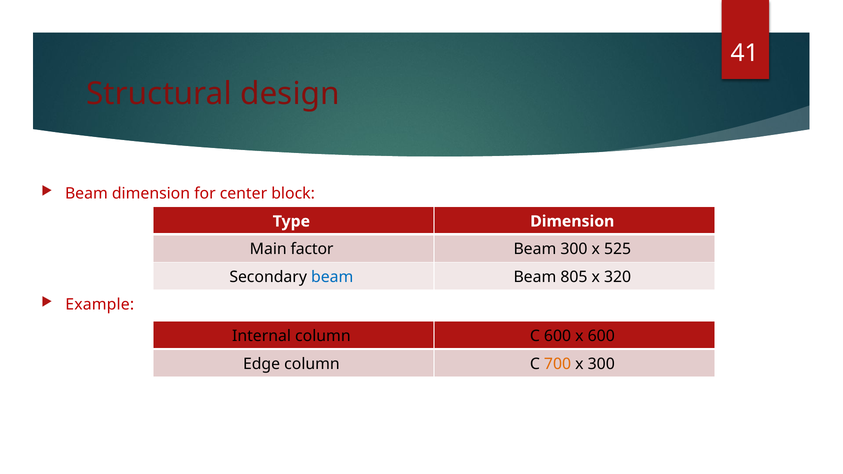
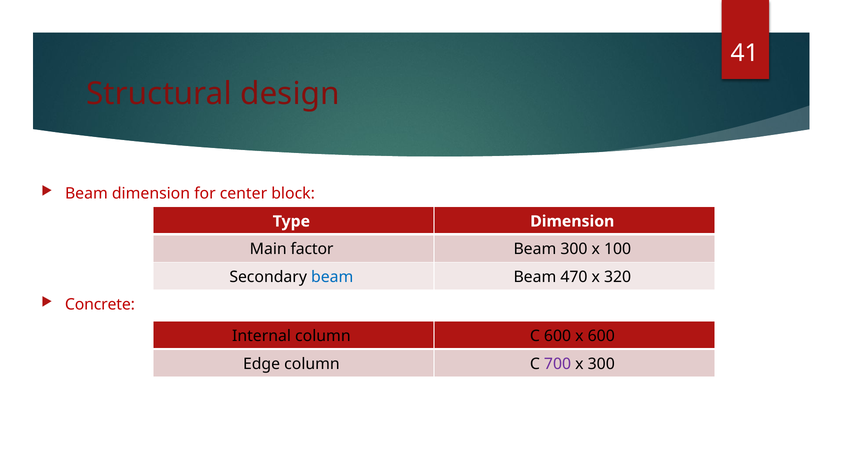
525: 525 -> 100
805: 805 -> 470
Example: Example -> Concrete
700 colour: orange -> purple
